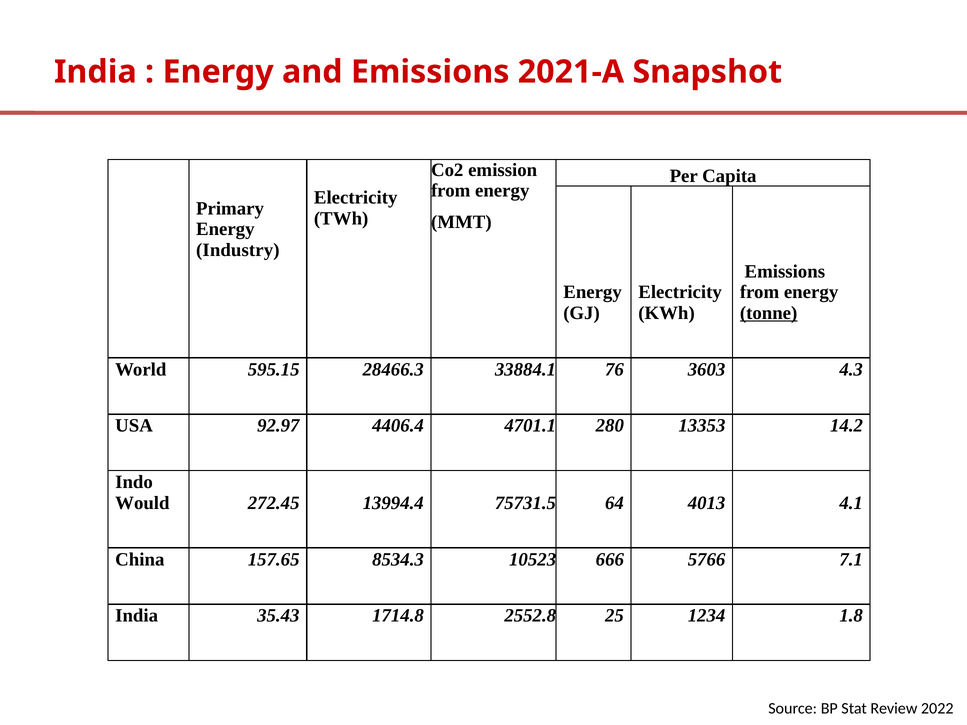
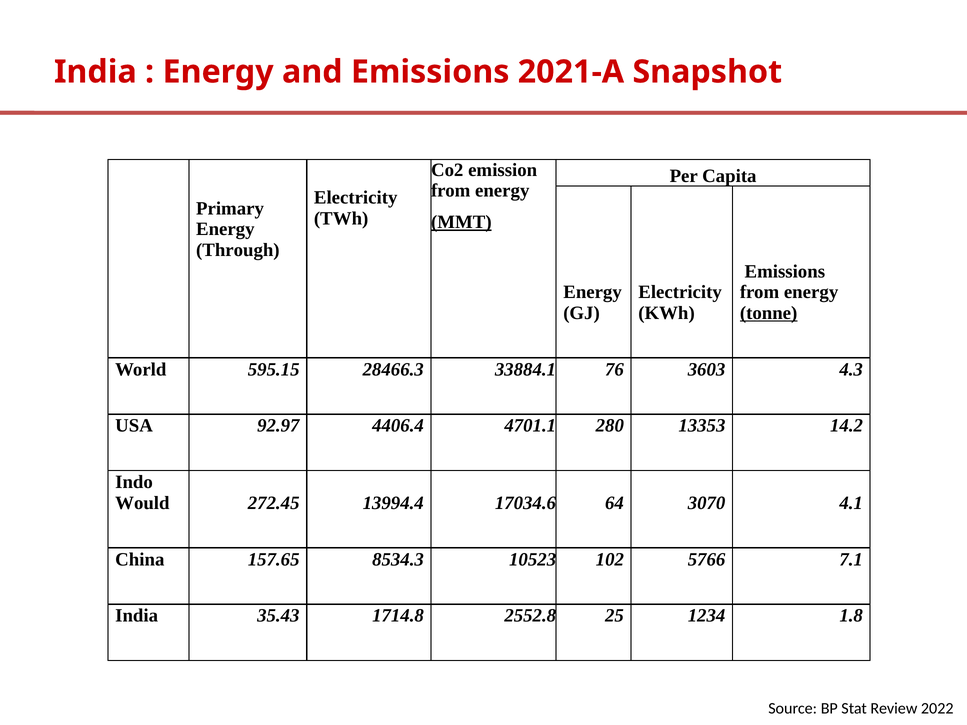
MMT underline: none -> present
Industry: Industry -> Through
75731.5: 75731.5 -> 17034.6
4013: 4013 -> 3070
666: 666 -> 102
